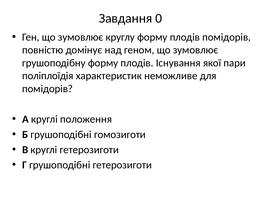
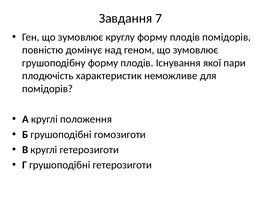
0: 0 -> 7
поліплоїдія: поліплоїдія -> плодючість
